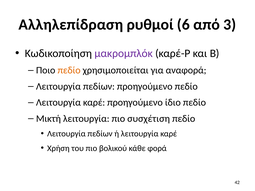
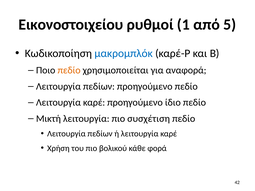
Αλληλεπίδραση: Αλληλεπίδραση -> Εικονοστοιχείου
6: 6 -> 1
3: 3 -> 5
μακρομπλόκ colour: purple -> blue
